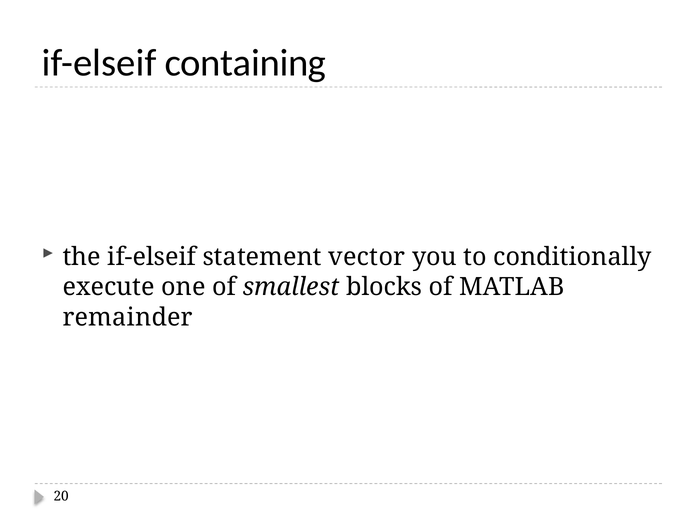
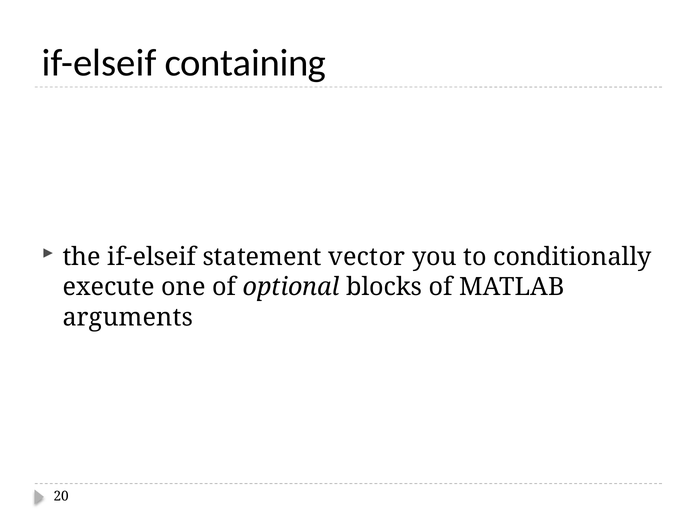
smallest: smallest -> optional
remainder: remainder -> arguments
